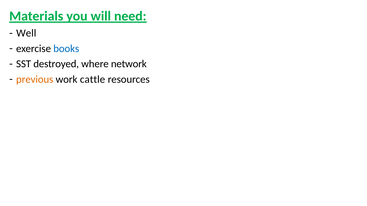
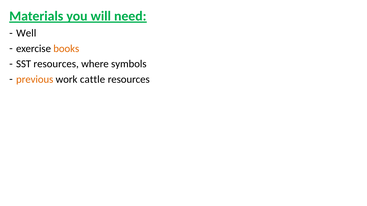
books colour: blue -> orange
SST destroyed: destroyed -> resources
network: network -> symbols
